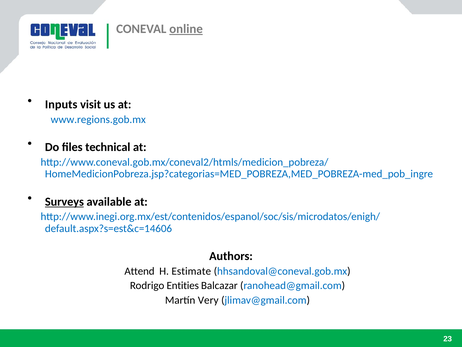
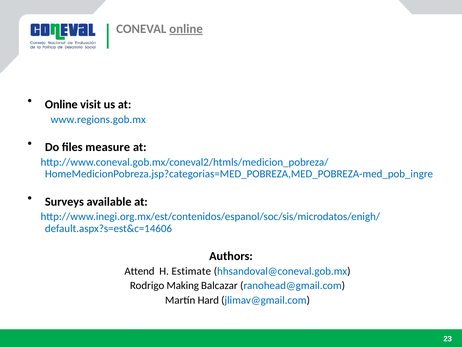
Inputs at (61, 104): Inputs -> Online
technical: technical -> measure
Surveys underline: present -> none
Entities: Entities -> Making
Very: Very -> Hard
